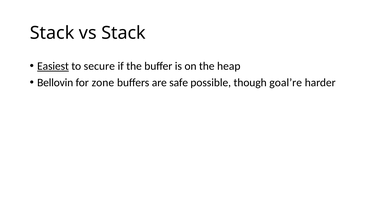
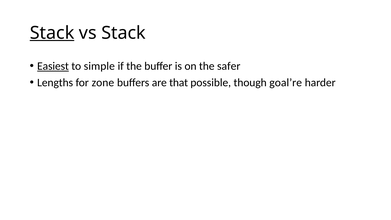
Stack at (52, 33) underline: none -> present
secure: secure -> simple
heap: heap -> safer
Bellovin: Bellovin -> Lengths
safe: safe -> that
